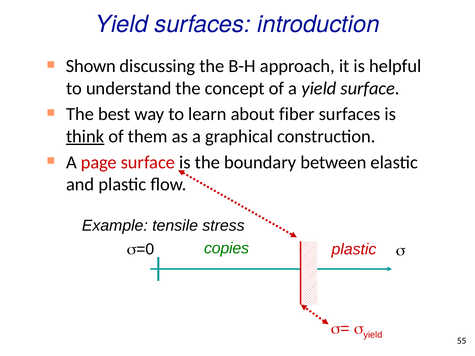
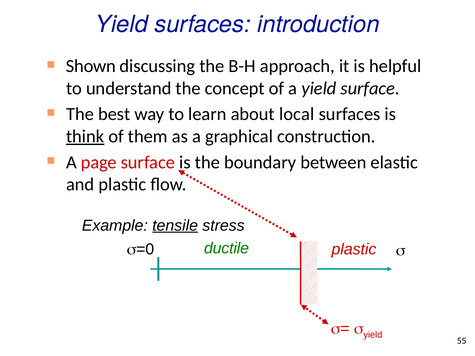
fiber: fiber -> local
tensile underline: none -> present
copies: copies -> ductile
